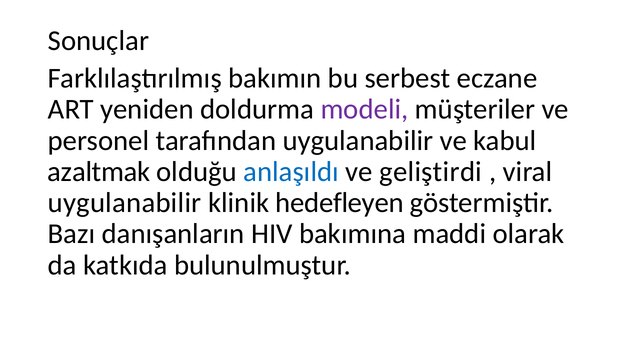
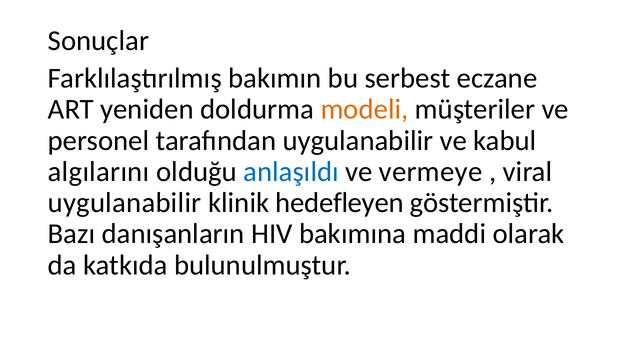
modeli colour: purple -> orange
azaltmak: azaltmak -> algılarını
geliştirdi: geliştirdi -> vermeye
